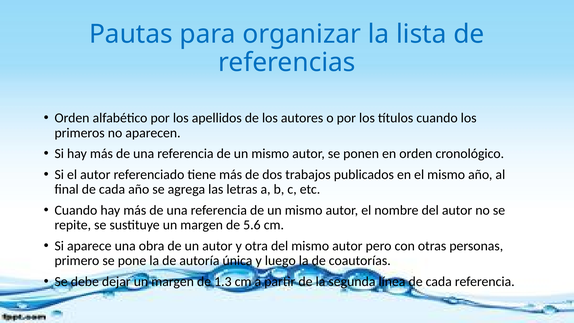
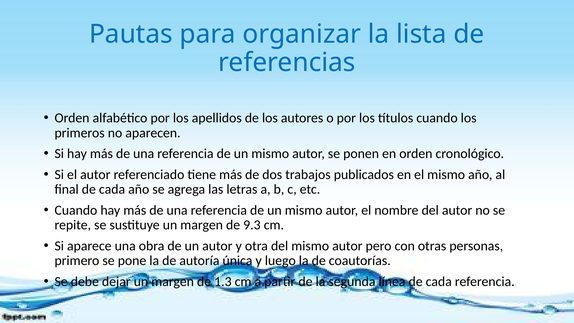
5.6: 5.6 -> 9.3
